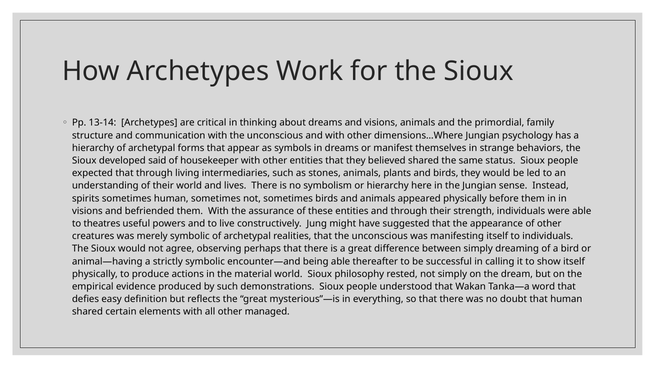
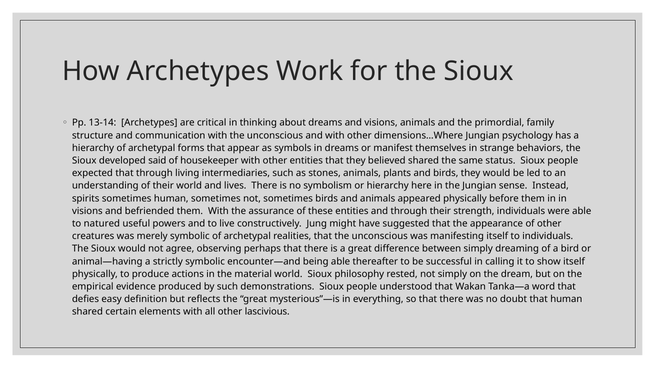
theatres: theatres -> natured
managed: managed -> lascivious
